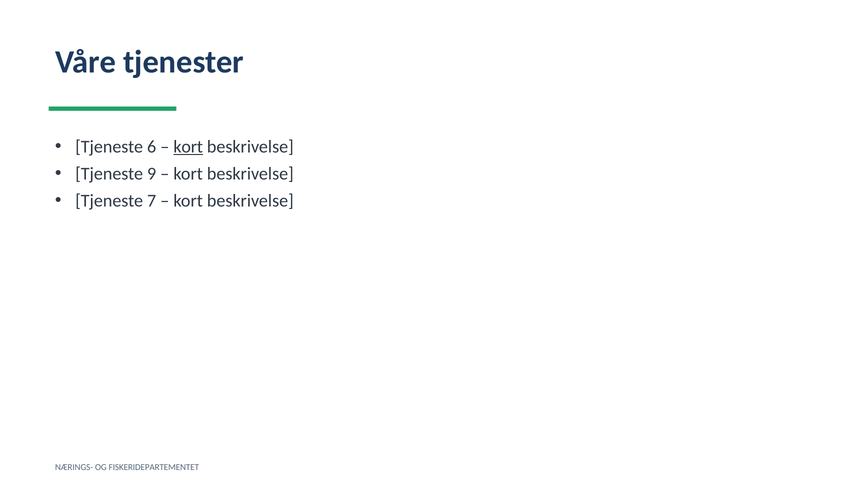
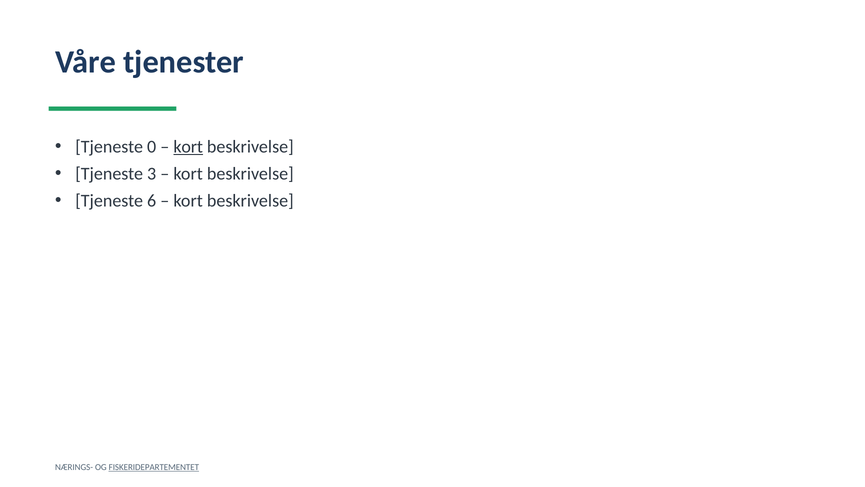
6: 6 -> 0
9: 9 -> 3
7: 7 -> 6
FISKERIDEPARTEMENTET underline: none -> present
